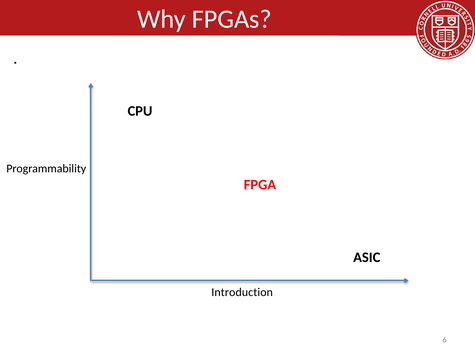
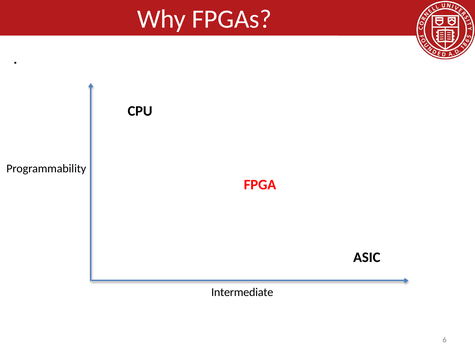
Introduction: Introduction -> Intermediate
